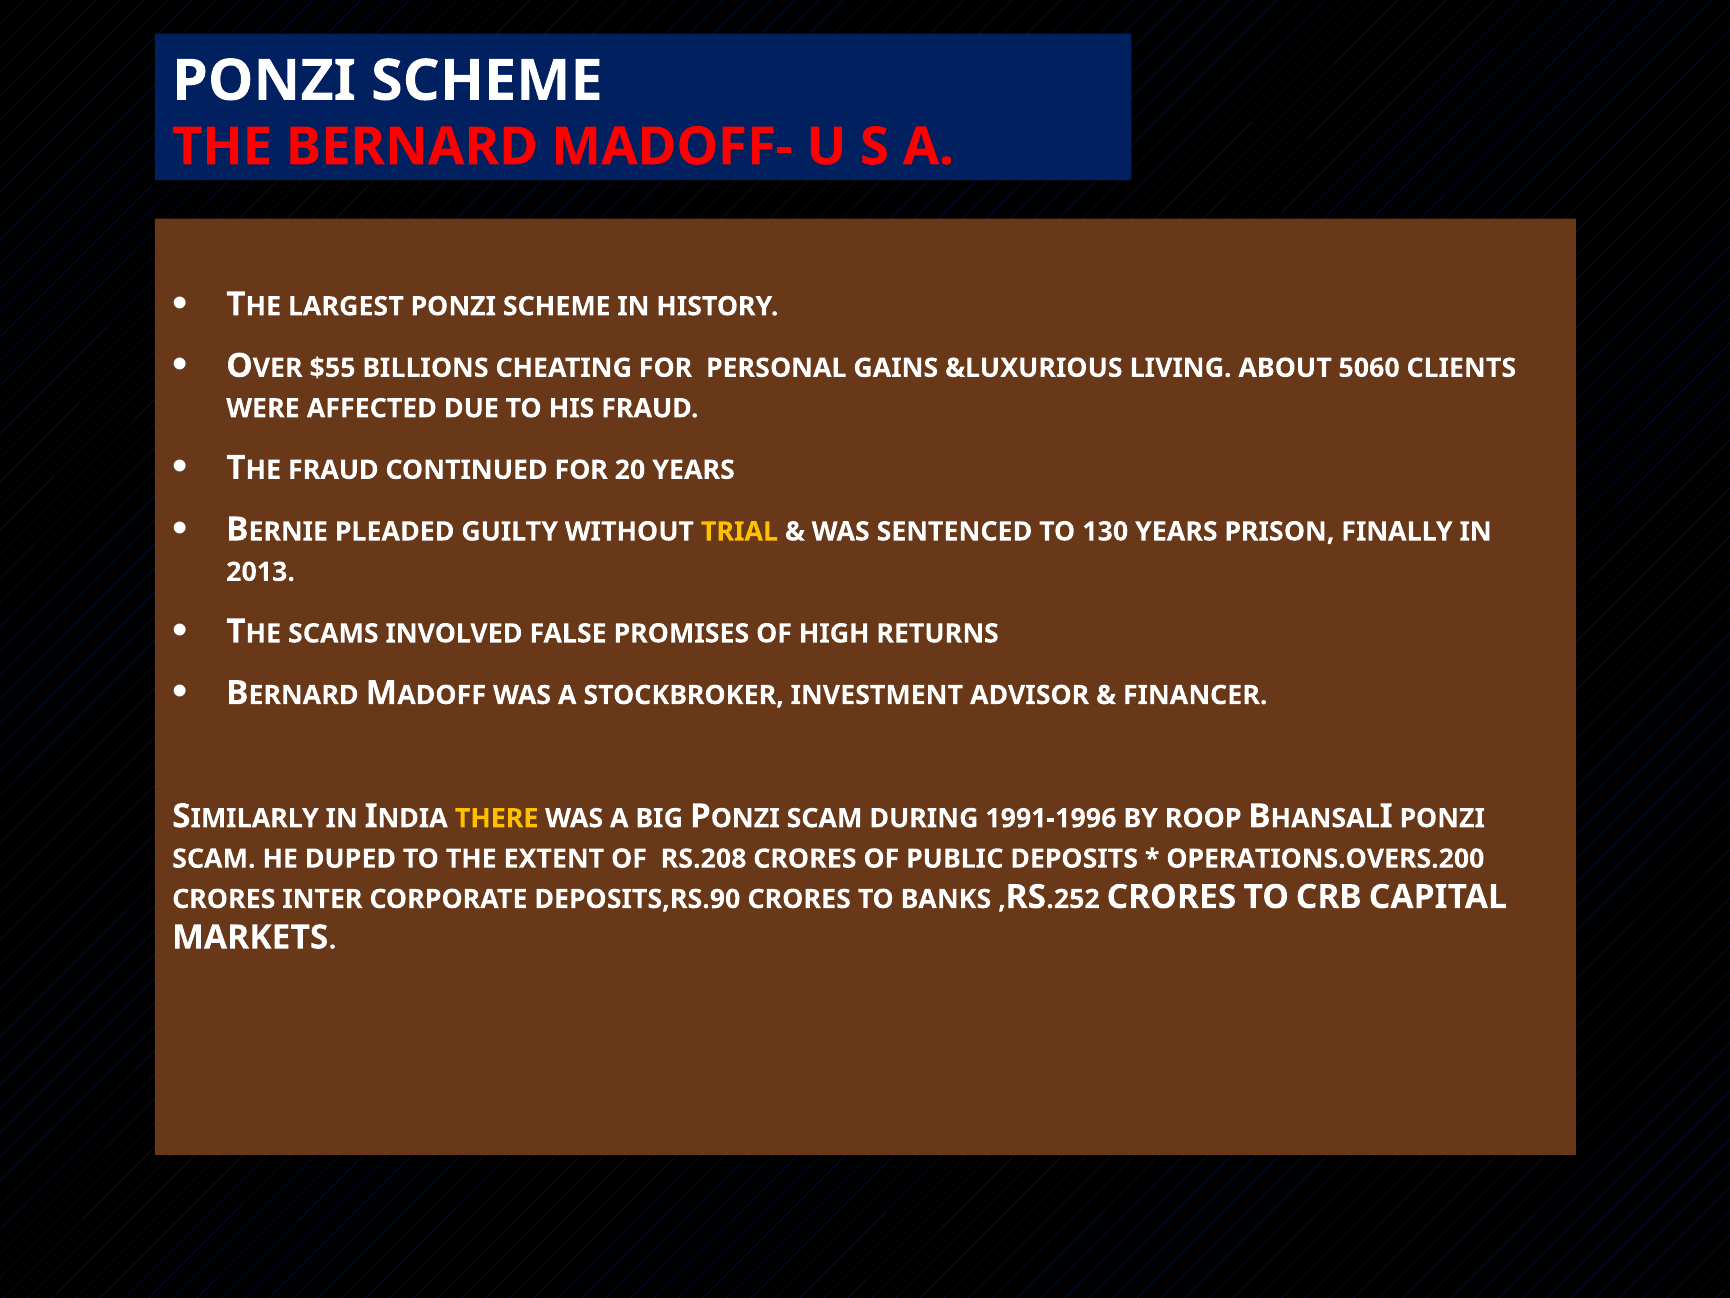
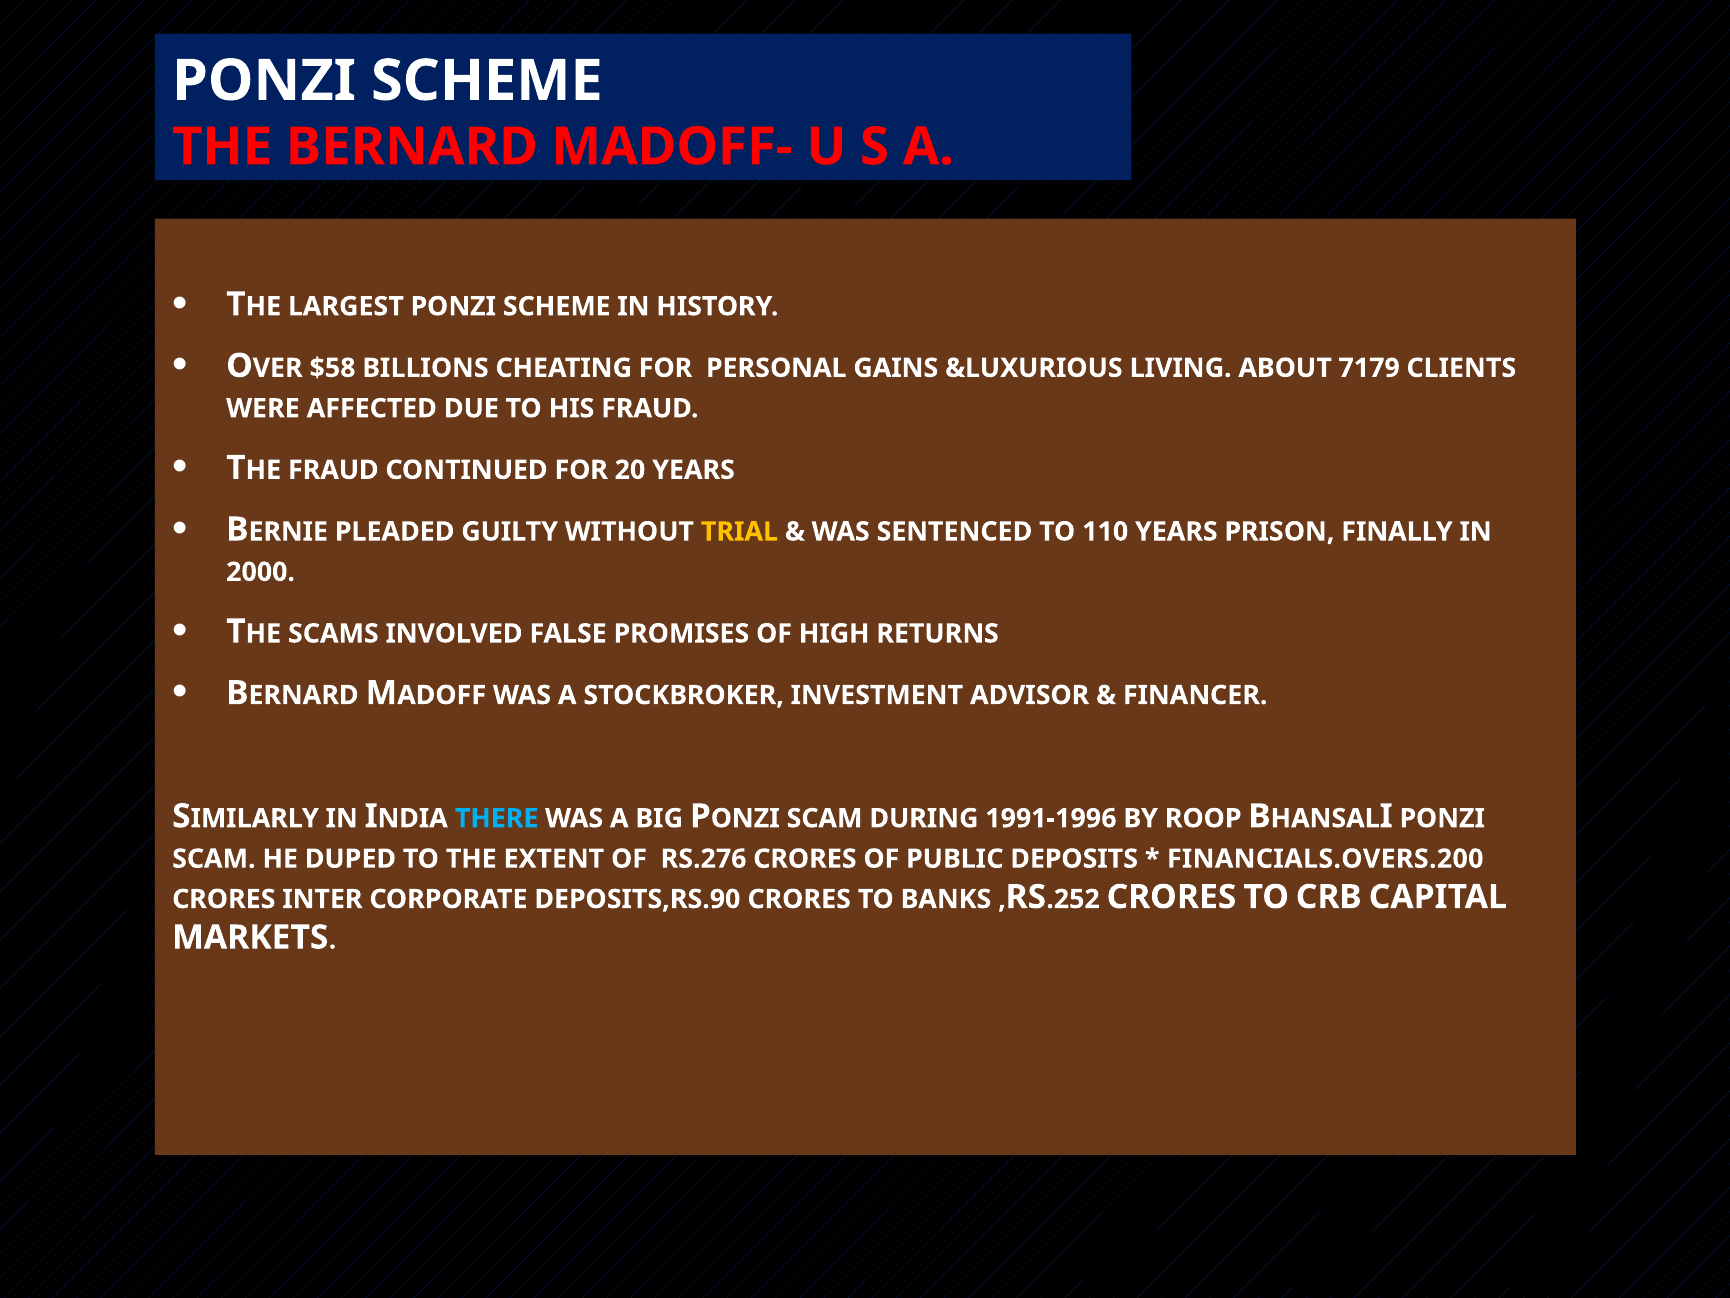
$55: $55 -> $58
5060: 5060 -> 7179
130: 130 -> 110
2013: 2013 -> 2000
THERE colour: yellow -> light blue
RS.208: RS.208 -> RS.276
OPERATIONS.OVERS.200: OPERATIONS.OVERS.200 -> FINANCIALS.OVERS.200
